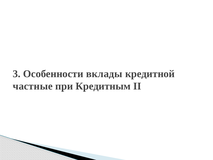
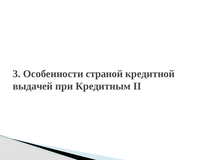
вклады: вклады -> страной
частные: частные -> выдачей
